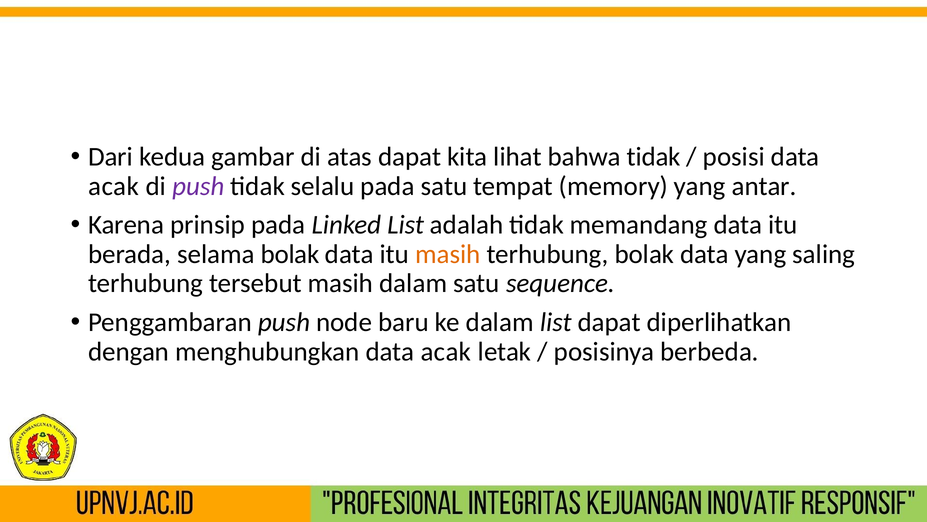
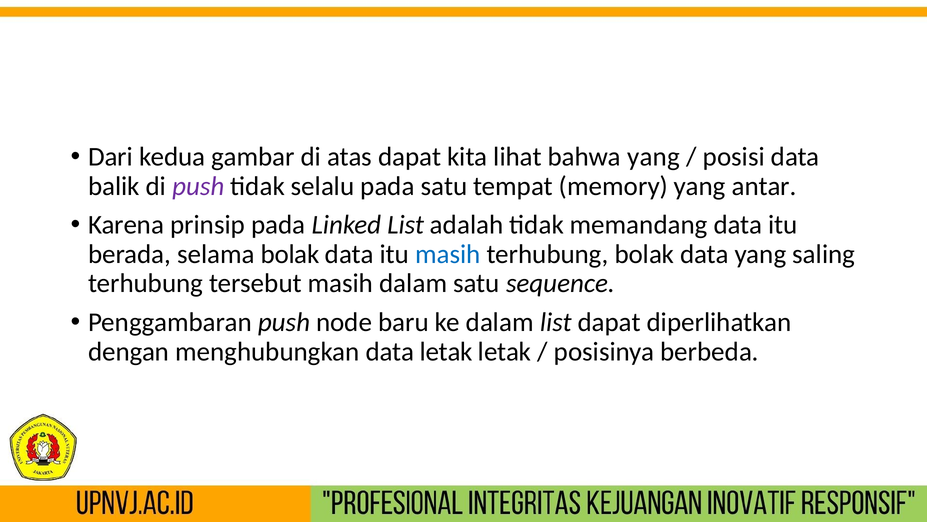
bahwa tidak: tidak -> yang
acak at (114, 186): acak -> balik
masih at (448, 254) colour: orange -> blue
menghubungkan data acak: acak -> letak
